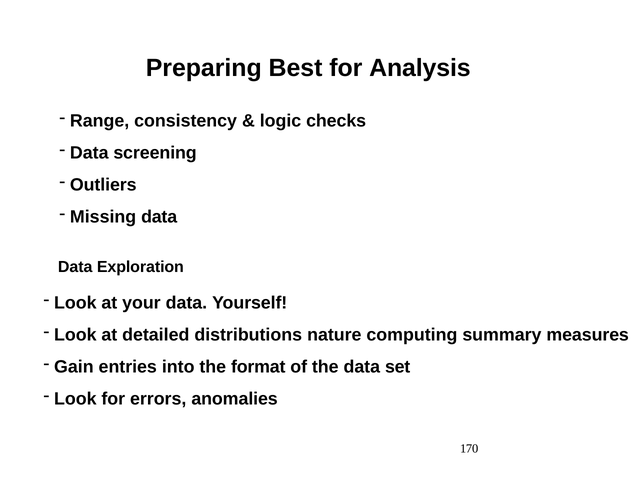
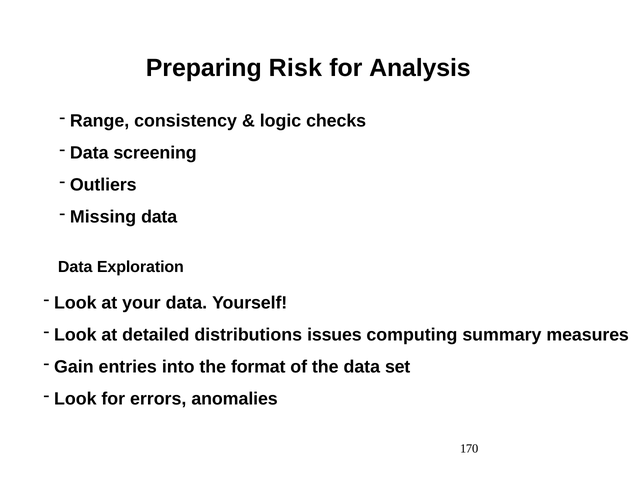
Best: Best -> Risk
nature: nature -> issues
